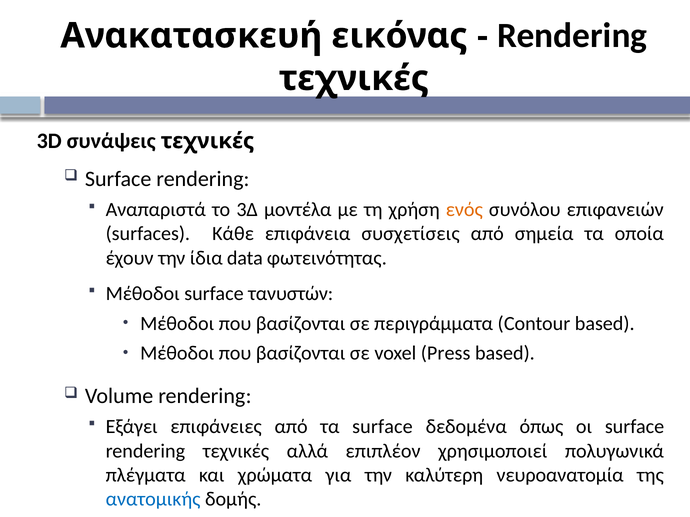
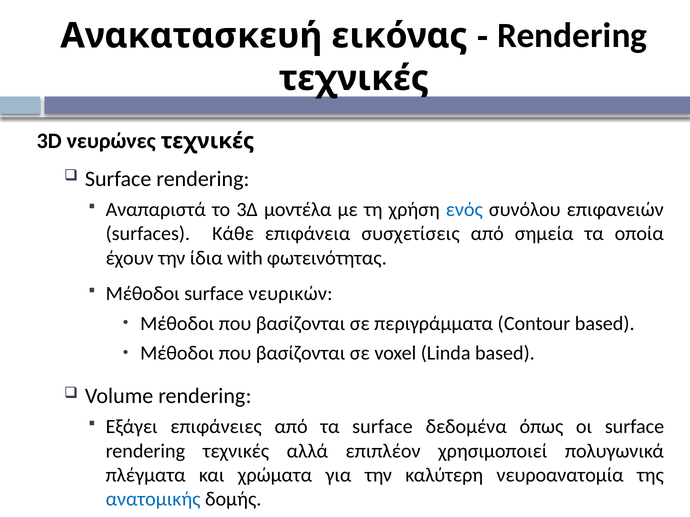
συνάψεις: συνάψεις -> νευρώνες
ενός colour: orange -> blue
data: data -> with
τανυστών: τανυστών -> νευρικών
Press: Press -> Linda
